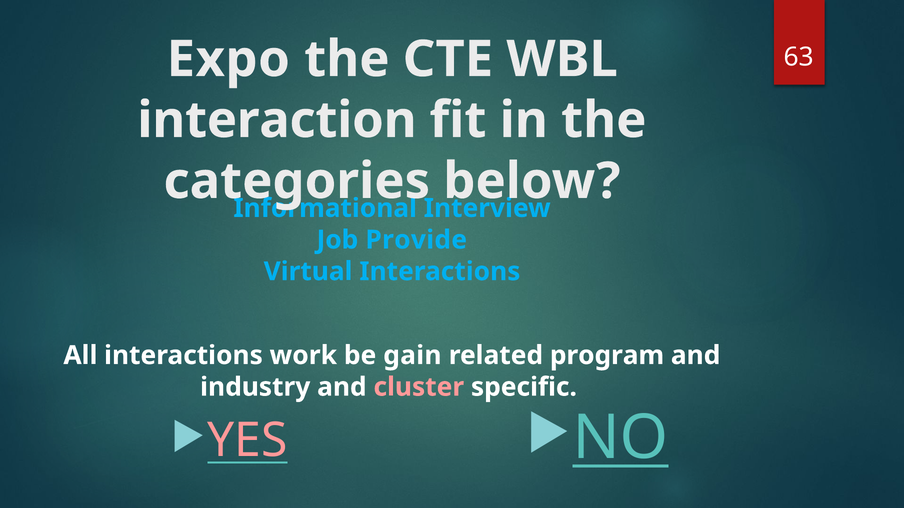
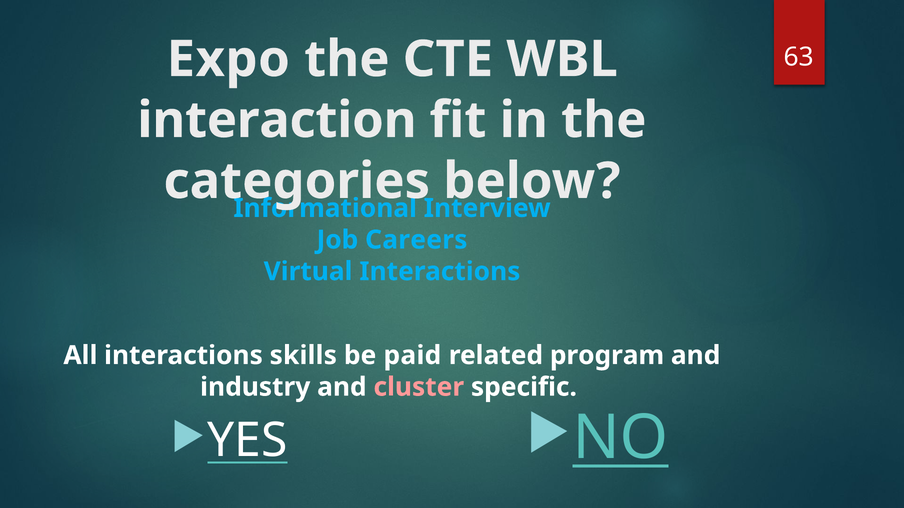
Provide: Provide -> Careers
work: work -> skills
gain: gain -> paid
YES colour: pink -> white
